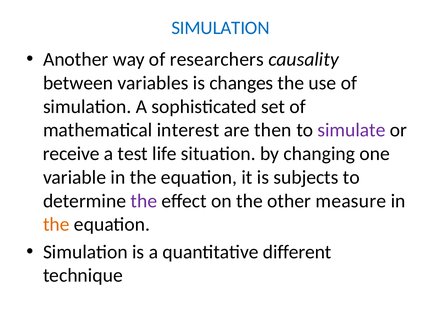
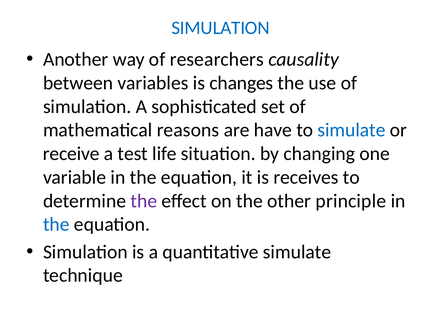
interest: interest -> reasons
then: then -> have
simulate at (352, 130) colour: purple -> blue
subjects: subjects -> receives
measure: measure -> principle
the at (56, 224) colour: orange -> blue
quantitative different: different -> simulate
